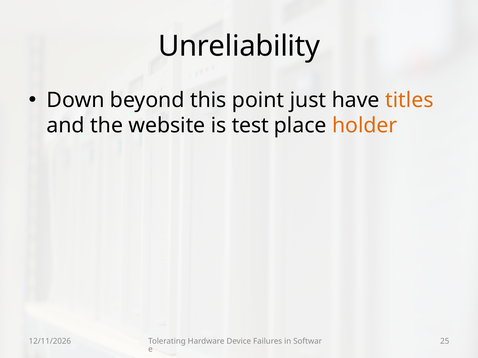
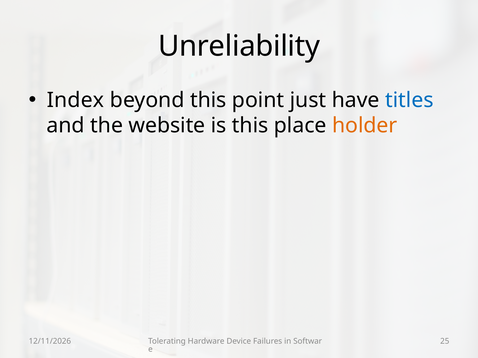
Down: Down -> Index
titles colour: orange -> blue
is test: test -> this
